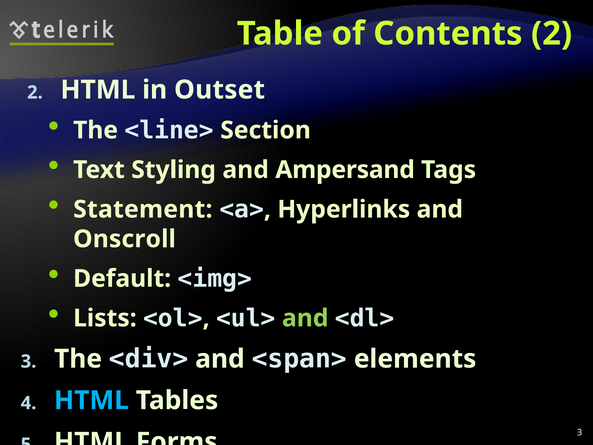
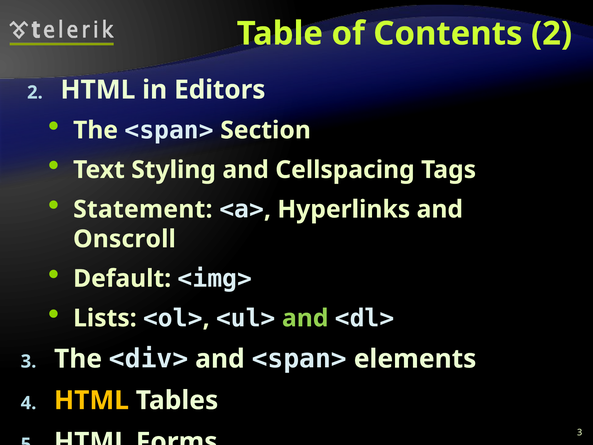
Outset: Outset -> Editors
The <line>: <line> -> <span>
Ampersand: Ampersand -> Cellspacing
HTML at (92, 400) colour: light blue -> yellow
